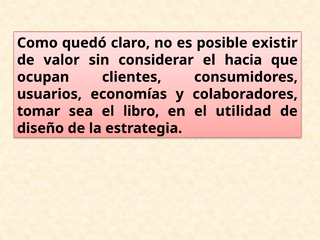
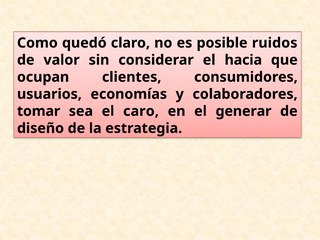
existir: existir -> ruidos
libro: libro -> caro
utilidad: utilidad -> generar
